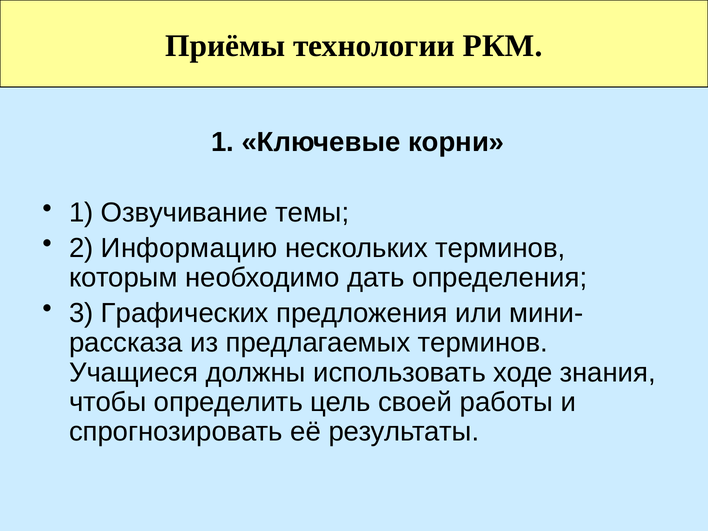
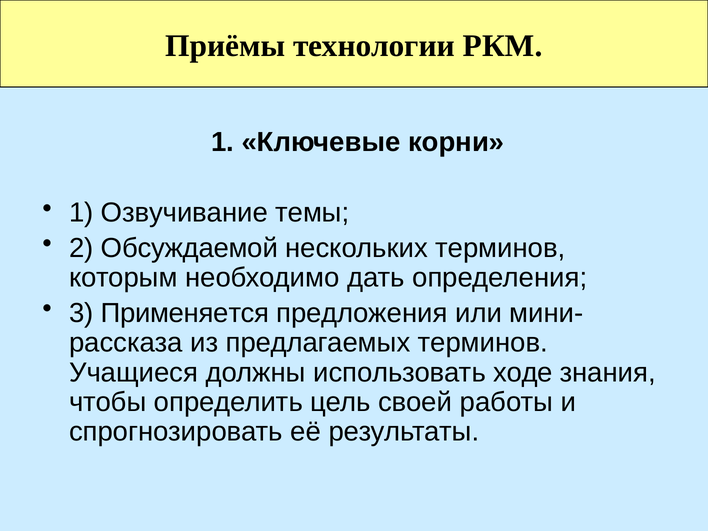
Информацию: Информацию -> Обсуждаемой
Графических: Графических -> Применяется
